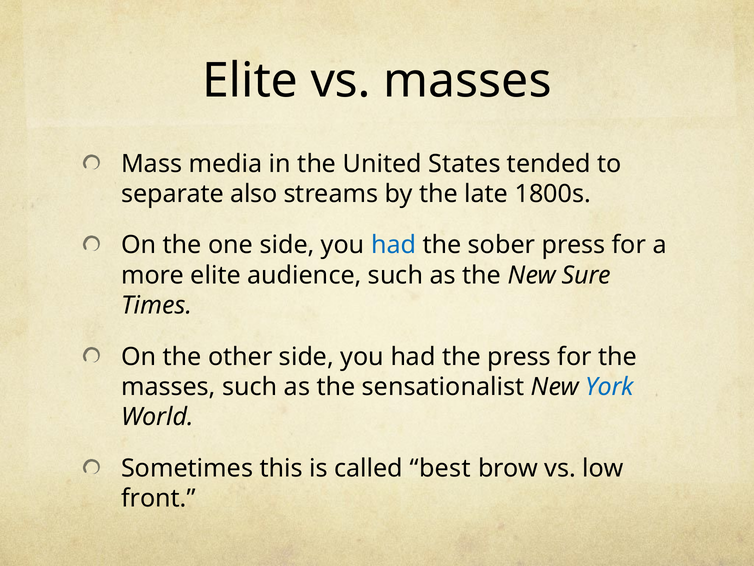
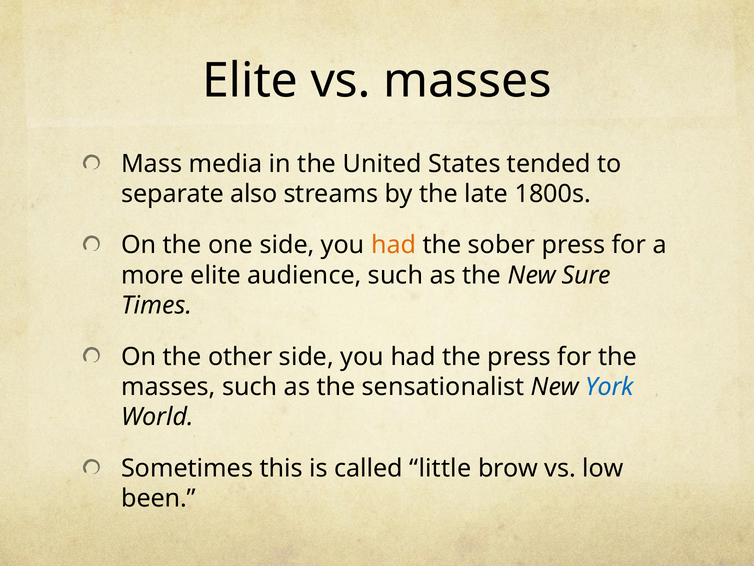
had at (394, 245) colour: blue -> orange
best: best -> little
front: front -> been
